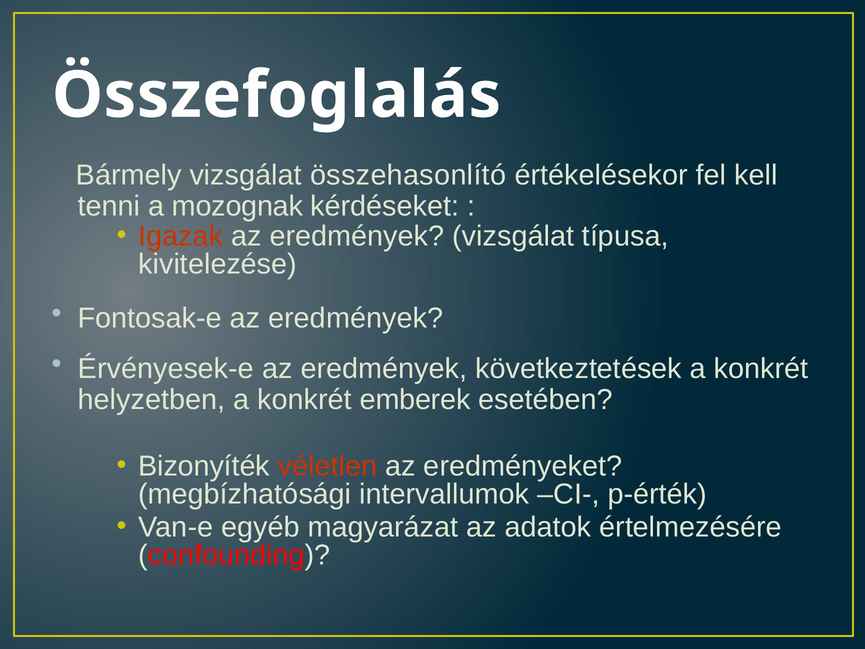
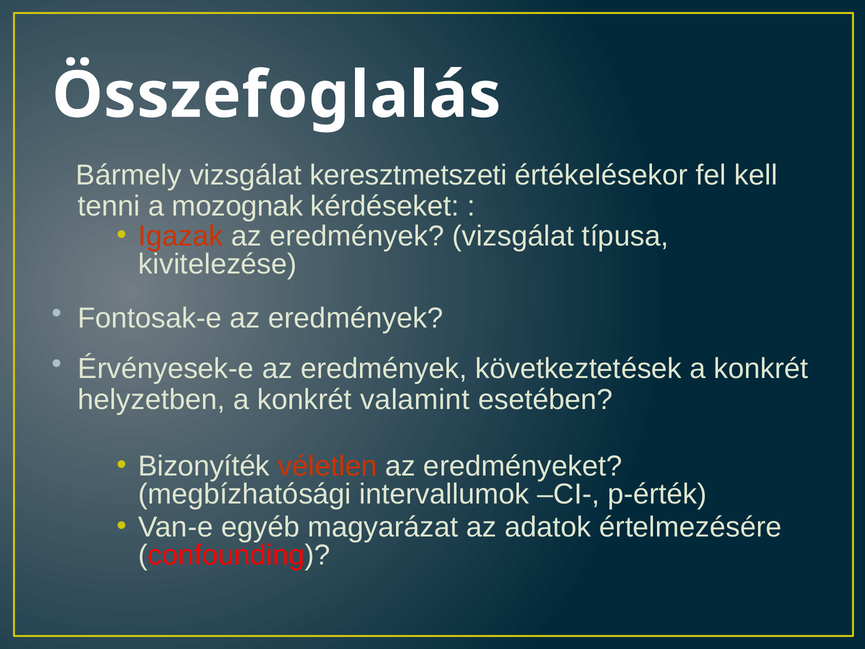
összehasonlító: összehasonlító -> keresztmetszeti
emberek: emberek -> valamint
